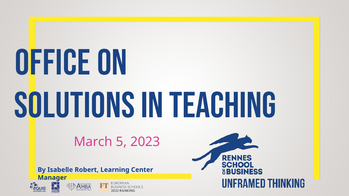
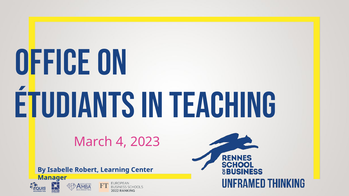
solutions: solutions -> étudiants
5: 5 -> 4
